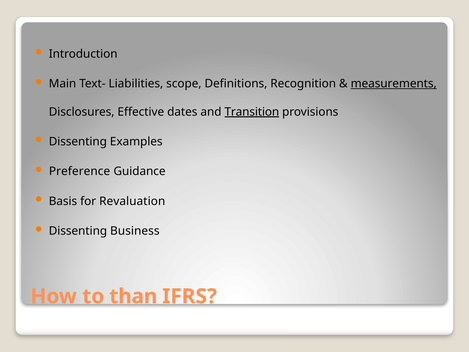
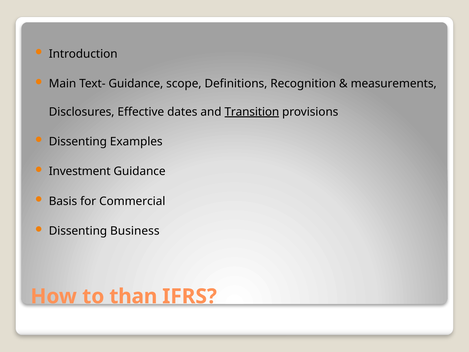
Text- Liabilities: Liabilities -> Guidance
measurements underline: present -> none
Preference: Preference -> Investment
Revaluation: Revaluation -> Commercial
